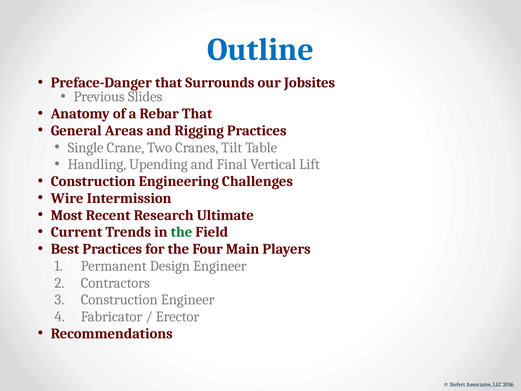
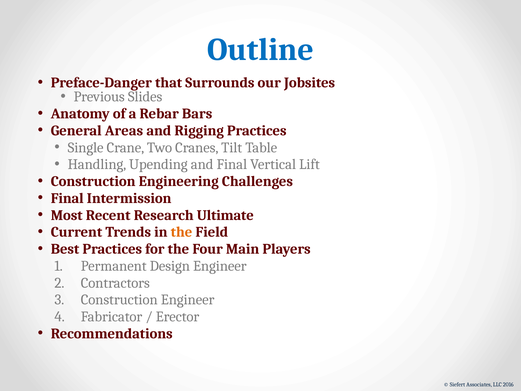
Rebar That: That -> Bars
Wire at (67, 198): Wire -> Final
the at (182, 232) colour: green -> orange
